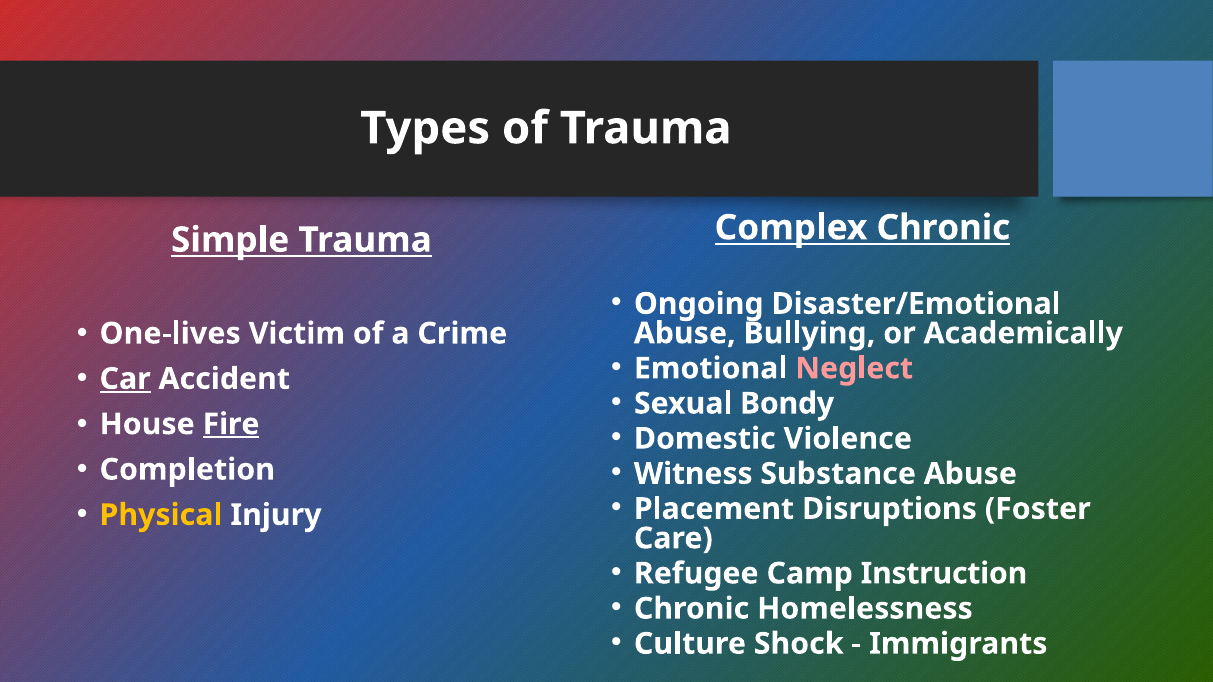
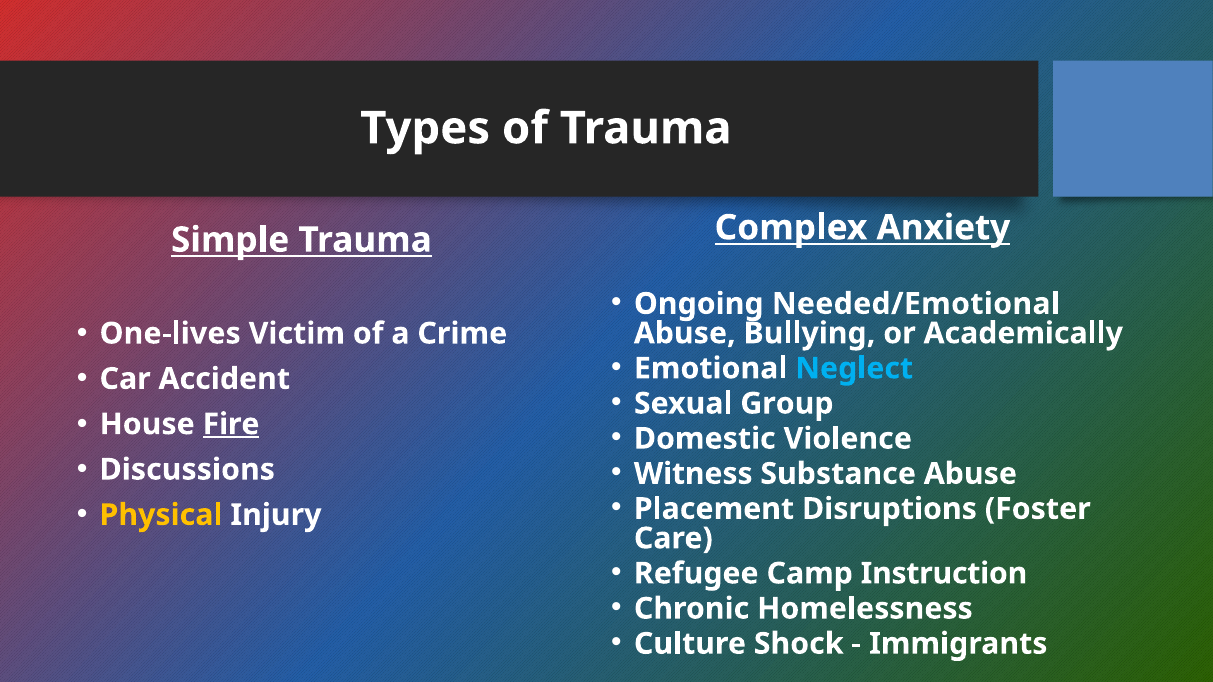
Complex Chronic: Chronic -> Anxiety
Disaster/Emotional: Disaster/Emotional -> Needed/Emotional
Neglect colour: pink -> light blue
Car underline: present -> none
Bondy: Bondy -> Group
Completion: Completion -> Discussions
